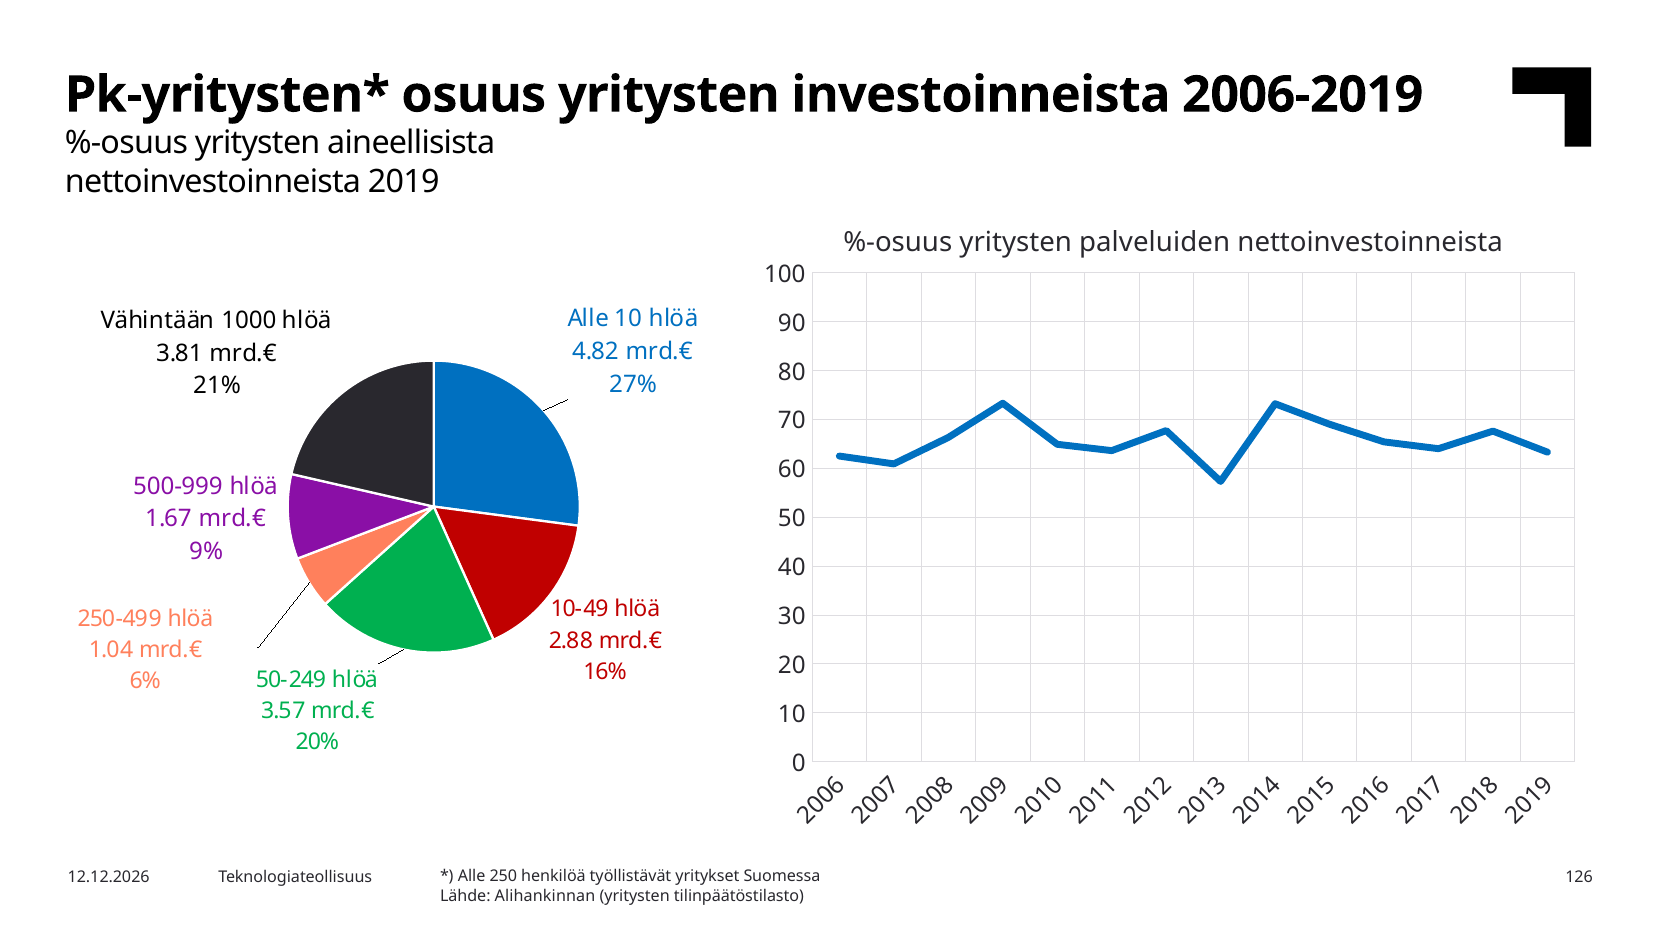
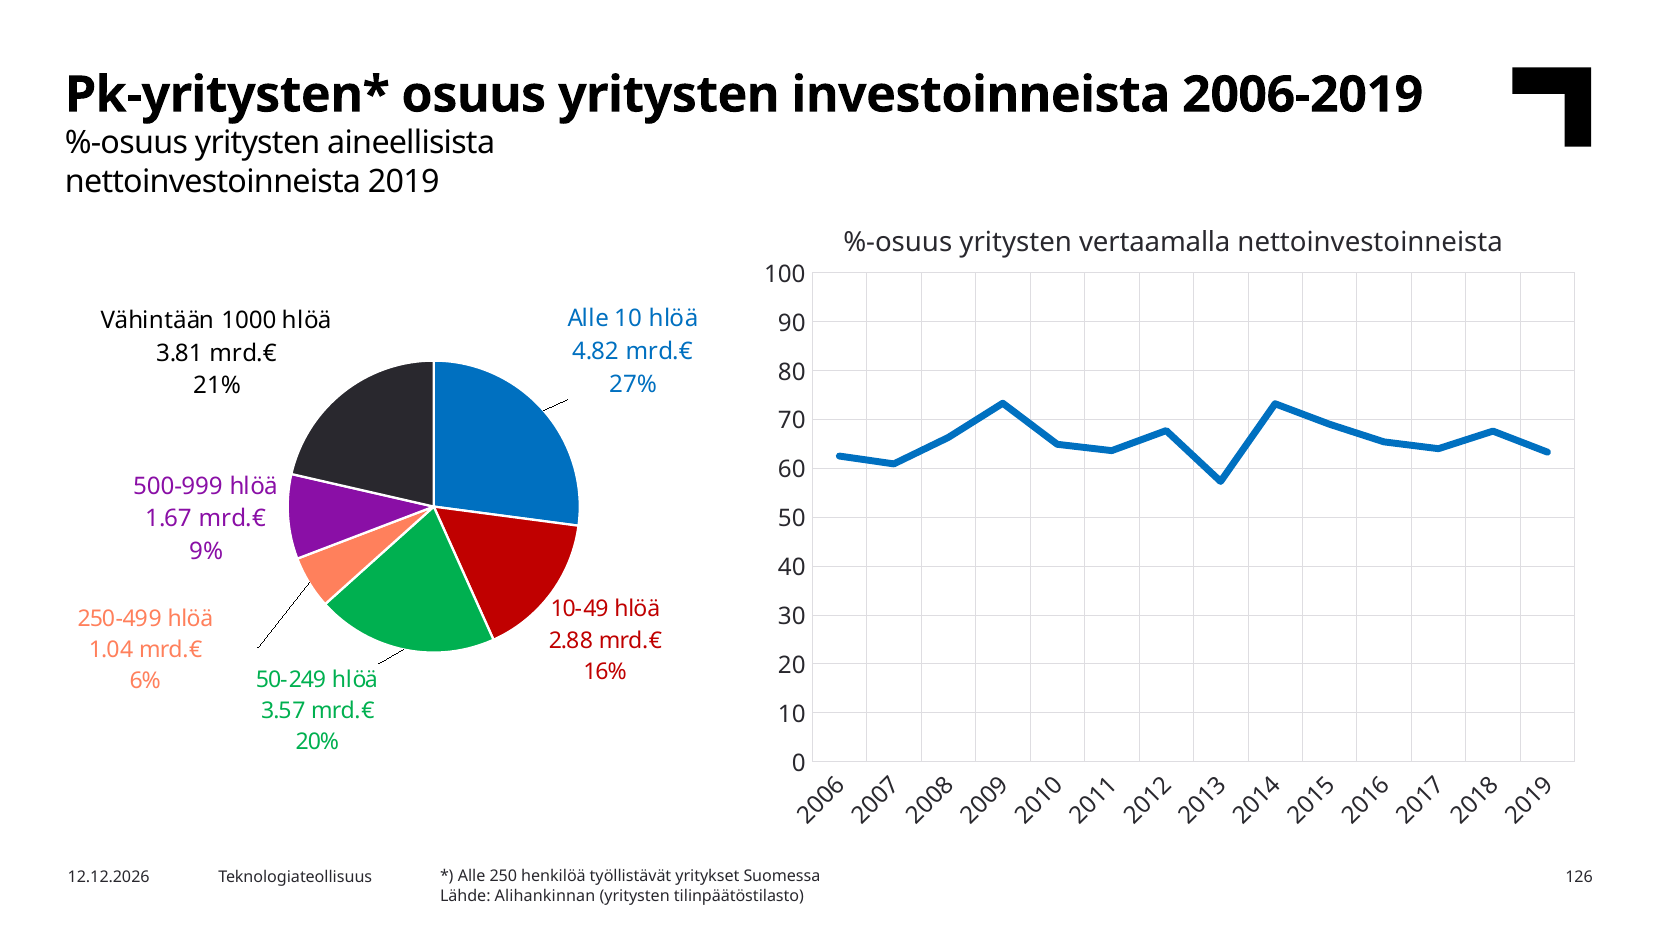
palveluiden: palveluiden -> vertaamalla
